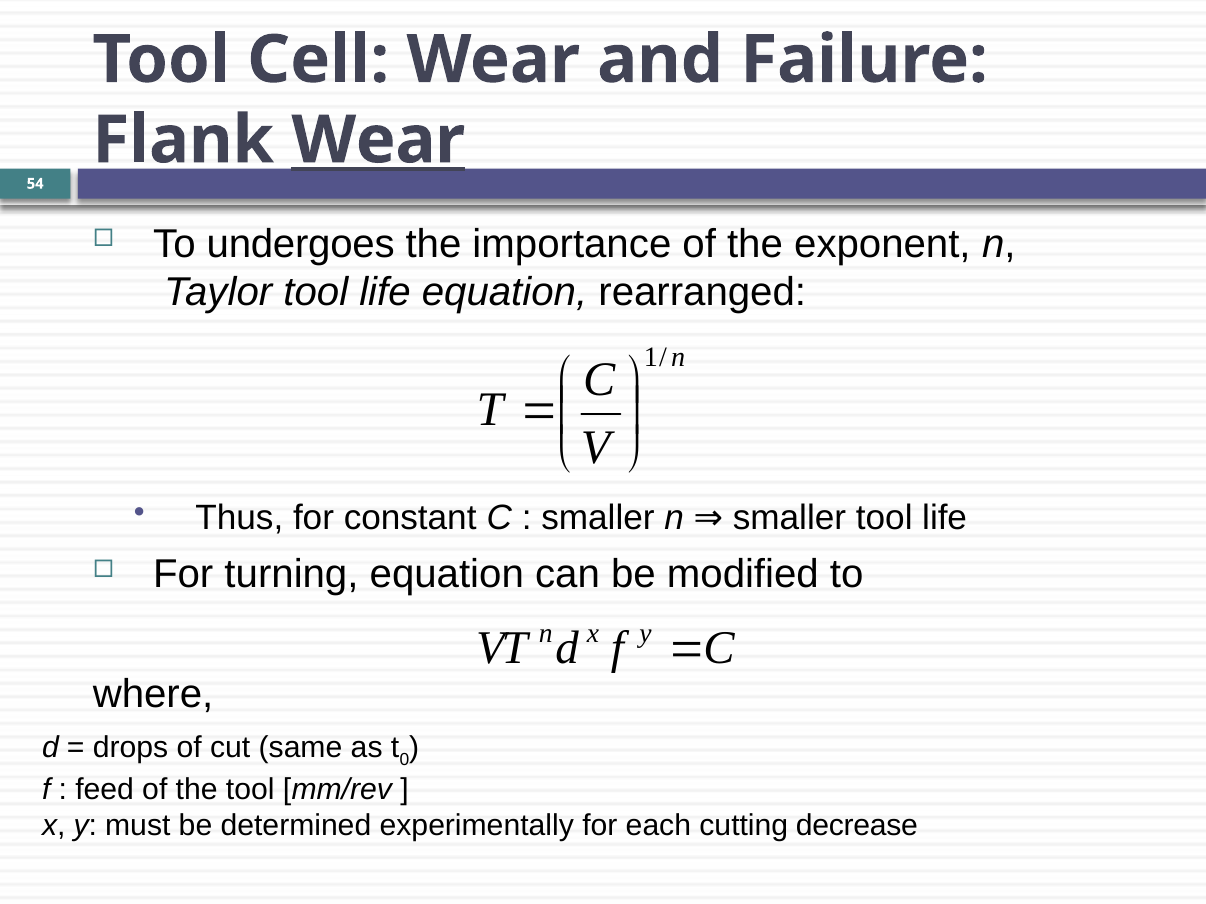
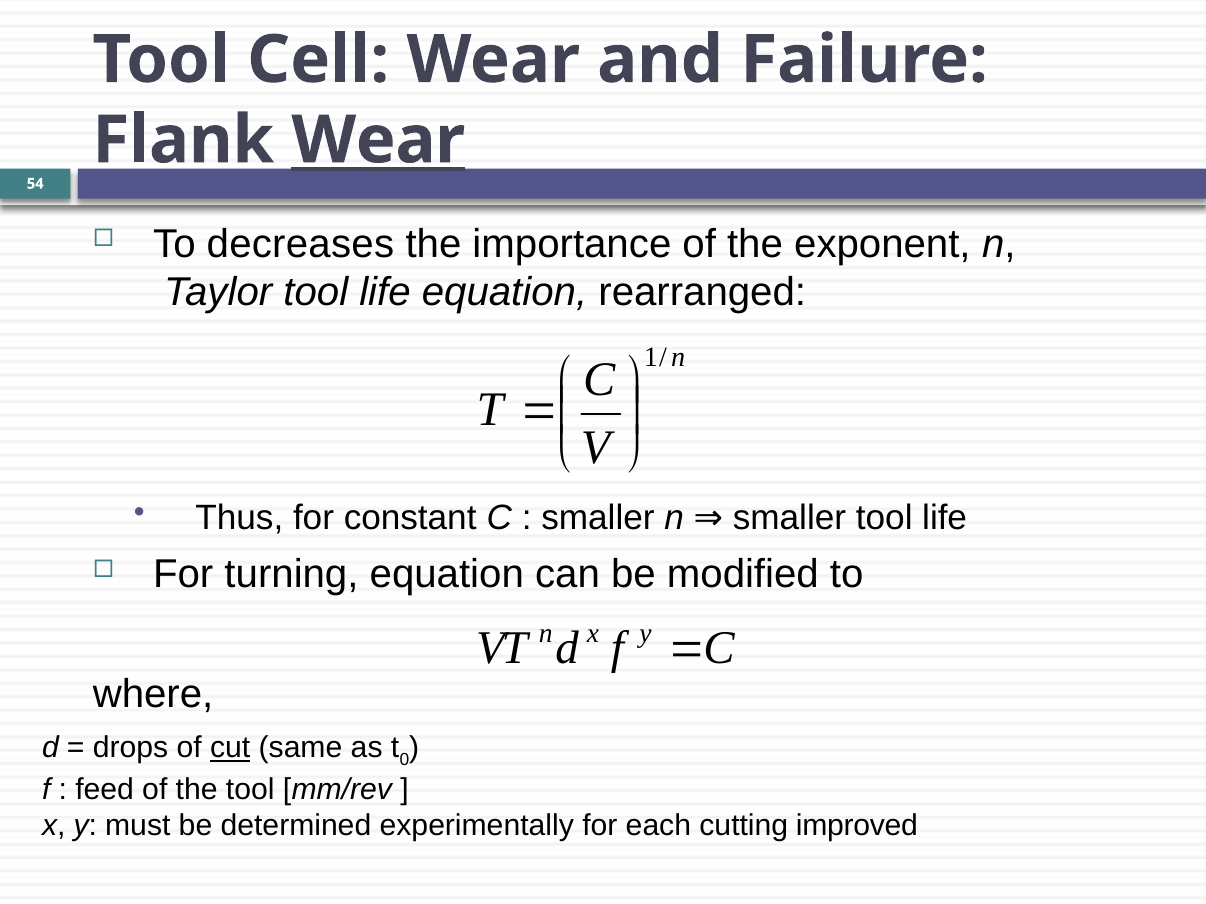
undergoes: undergoes -> decreases
cut underline: none -> present
decrease: decrease -> improved
